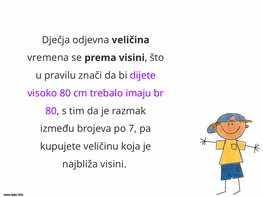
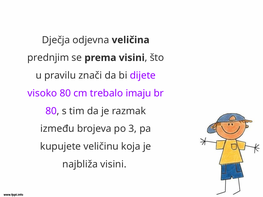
vremena: vremena -> prednjim
7: 7 -> 3
